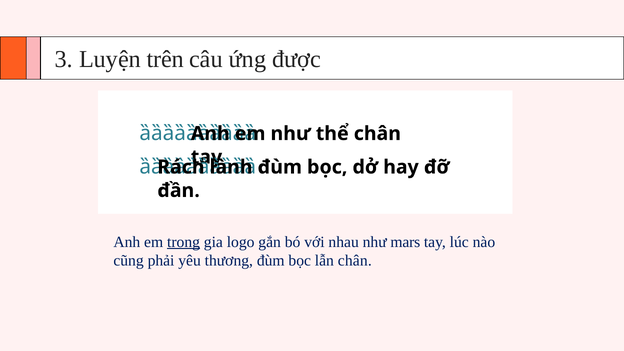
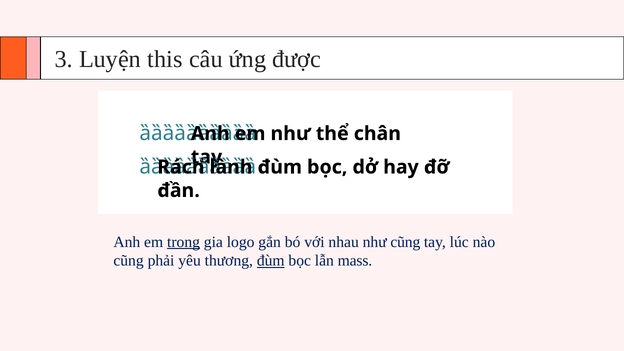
trên: trên -> this
như mars: mars -> cũng
đùm at (271, 261) underline: none -> present
lẫn chân: chân -> mass
